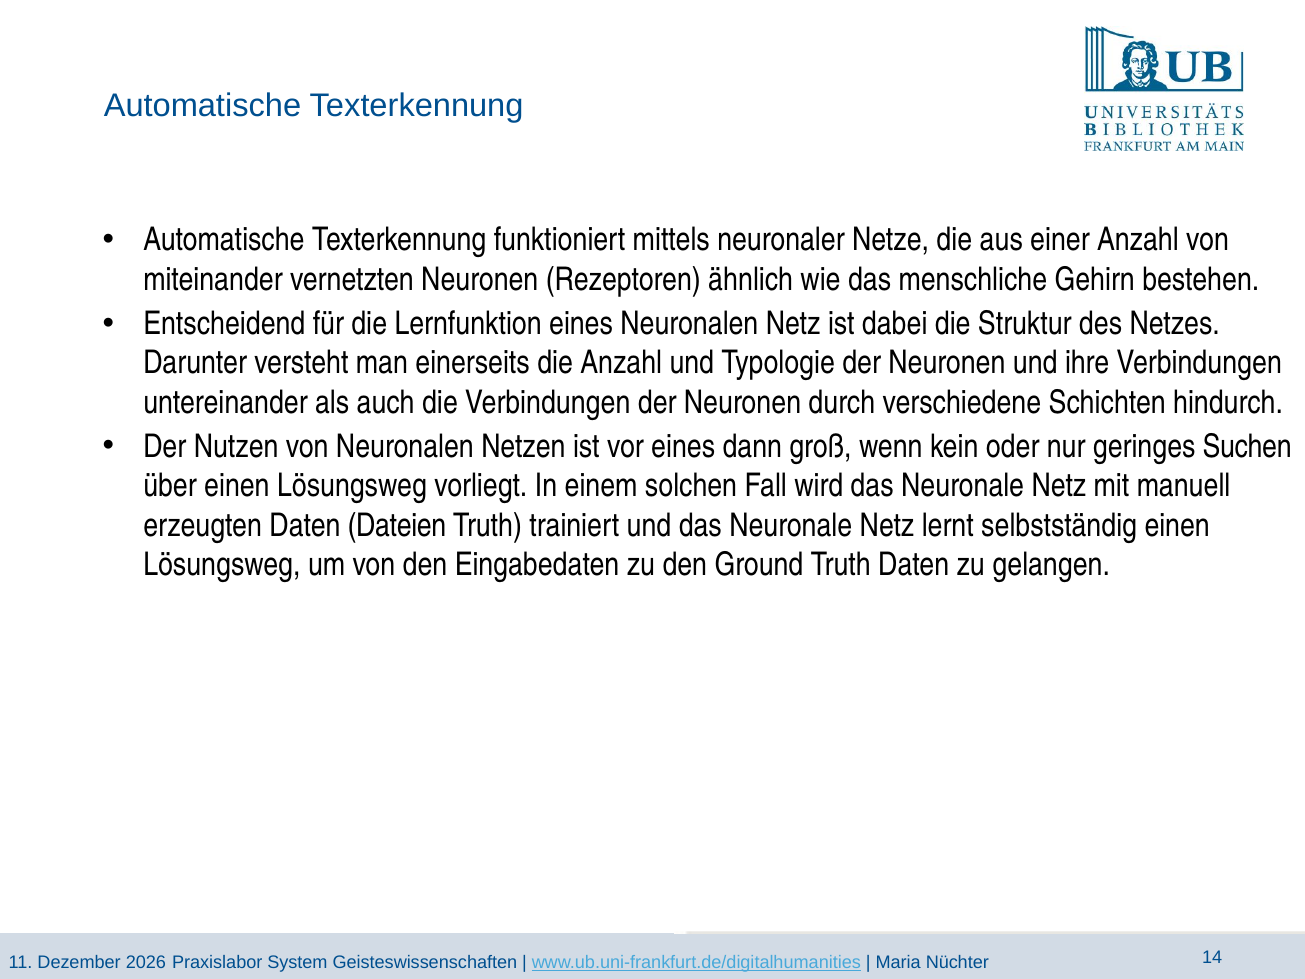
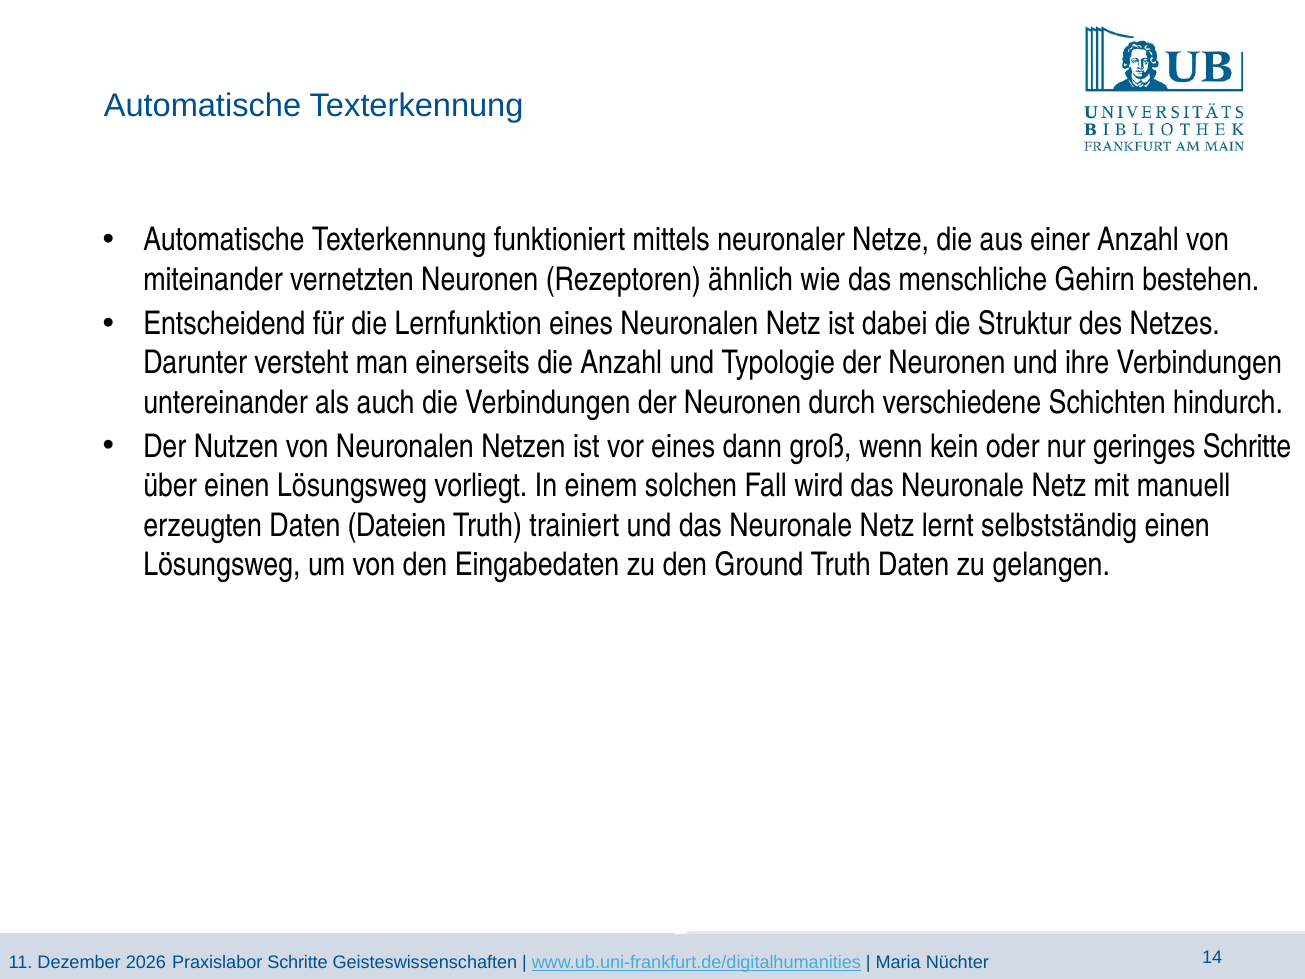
geringes Suchen: Suchen -> Schritte
Praxislabor System: System -> Schritte
